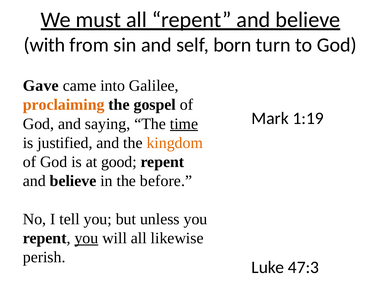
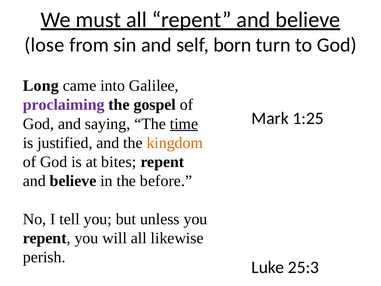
with: with -> lose
Gave: Gave -> Long
proclaiming colour: orange -> purple
1:19: 1:19 -> 1:25
good: good -> bites
you at (86, 238) underline: present -> none
47:3: 47:3 -> 25:3
